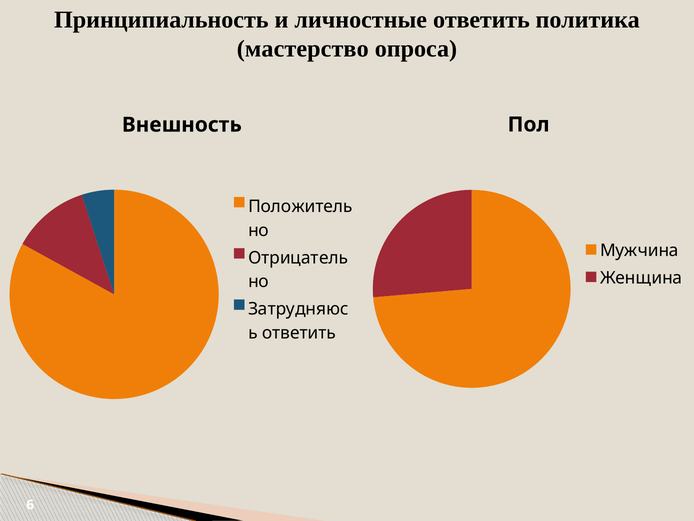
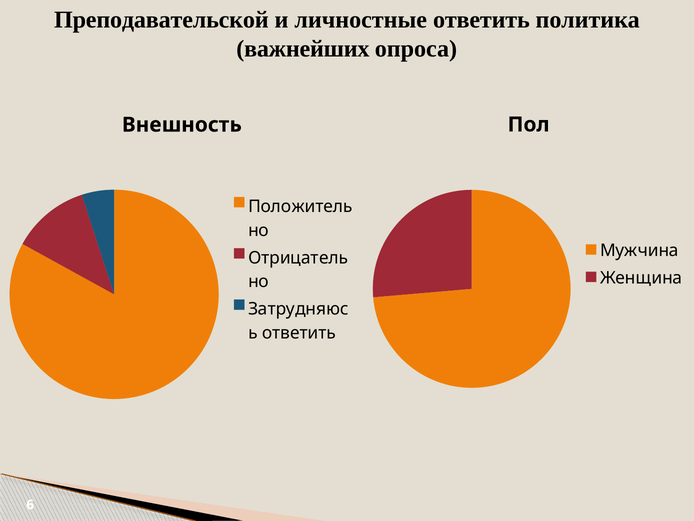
Принципиальность: Принципиальность -> Преподавательской
мастерство: мастерство -> важнейших
